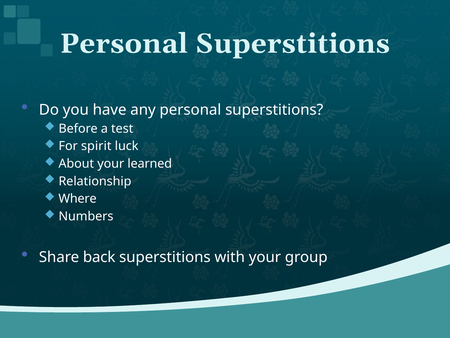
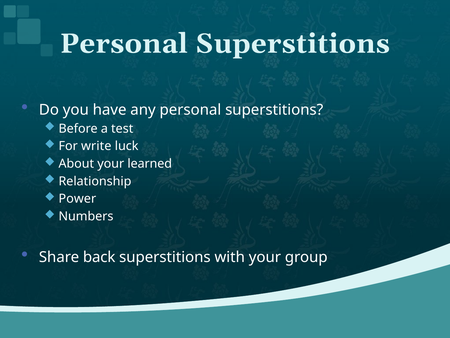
spirit: spirit -> write
Where: Where -> Power
